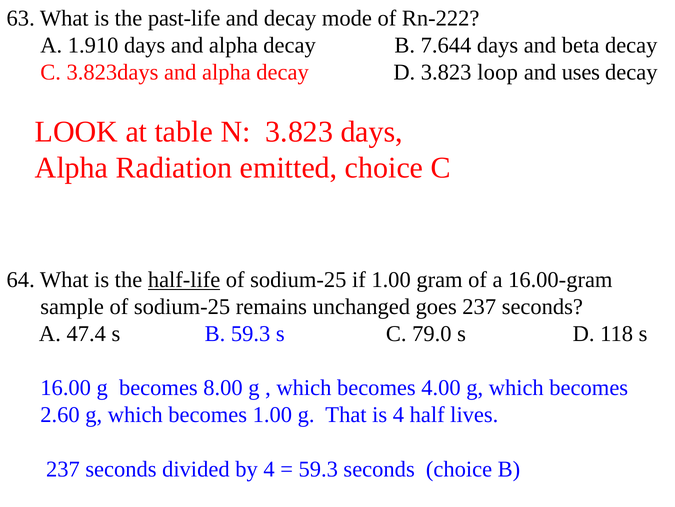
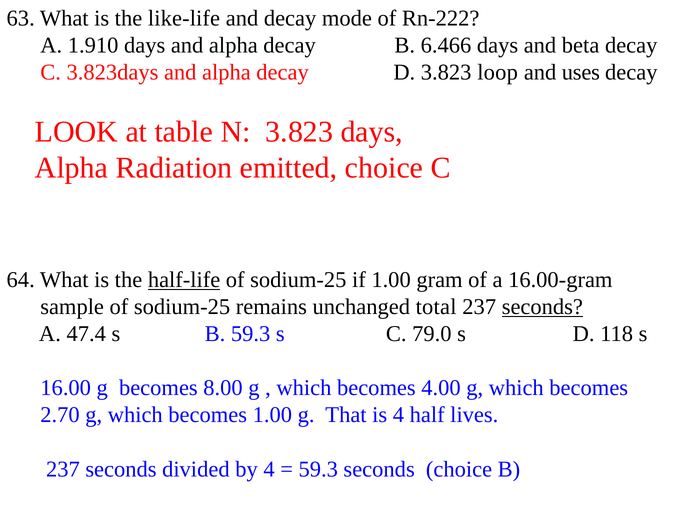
past-life: past-life -> like-life
7.644: 7.644 -> 6.466
goes: goes -> total
seconds at (542, 306) underline: none -> present
2.60: 2.60 -> 2.70
